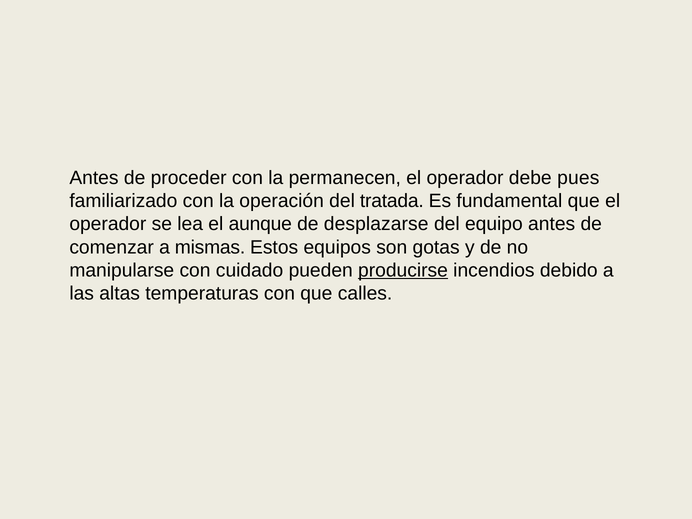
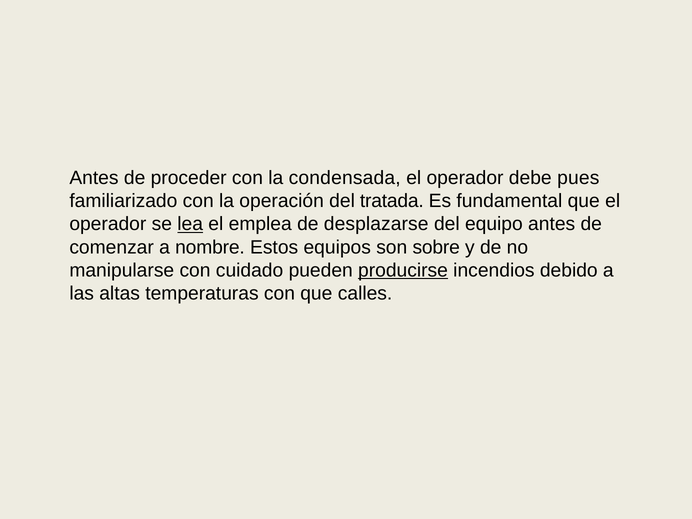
permanecen: permanecen -> condensada
lea underline: none -> present
aunque: aunque -> emplea
mismas: mismas -> nombre
gotas: gotas -> sobre
